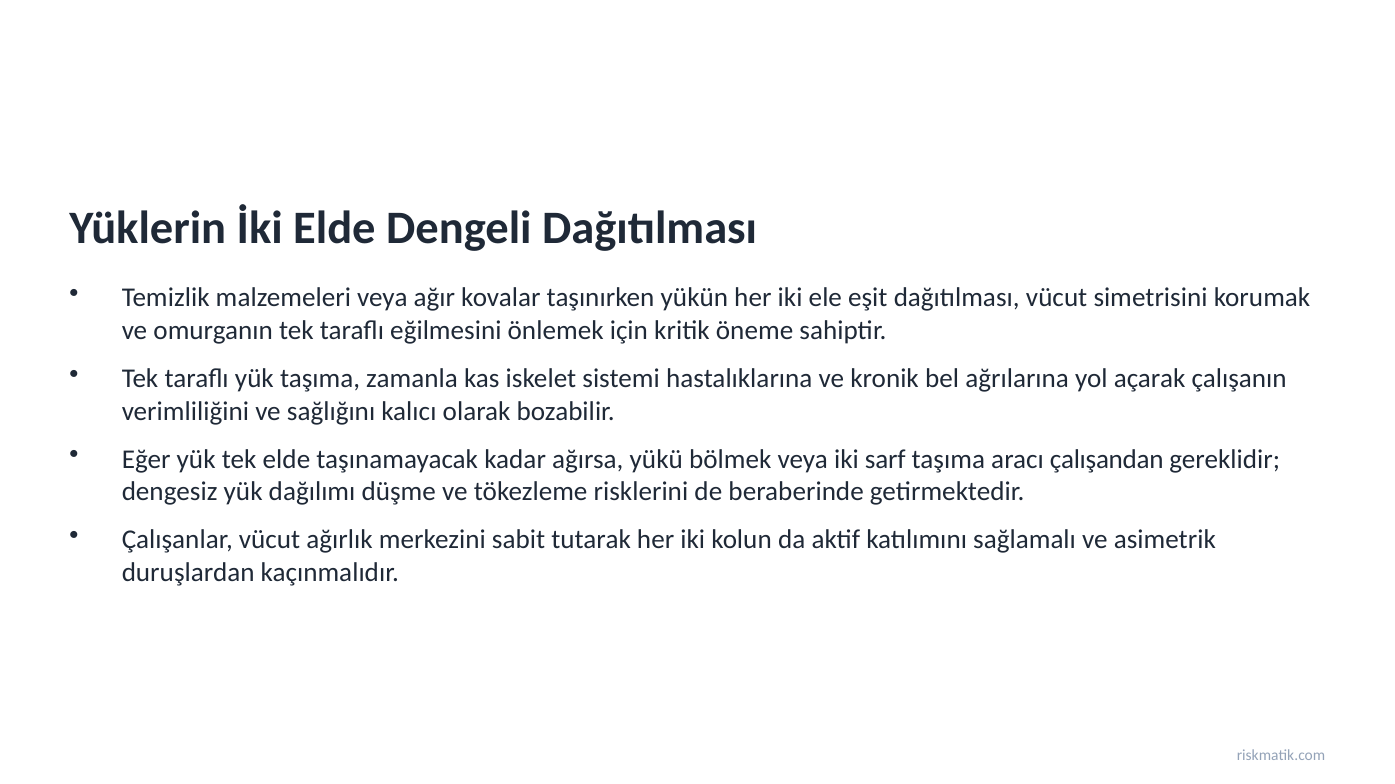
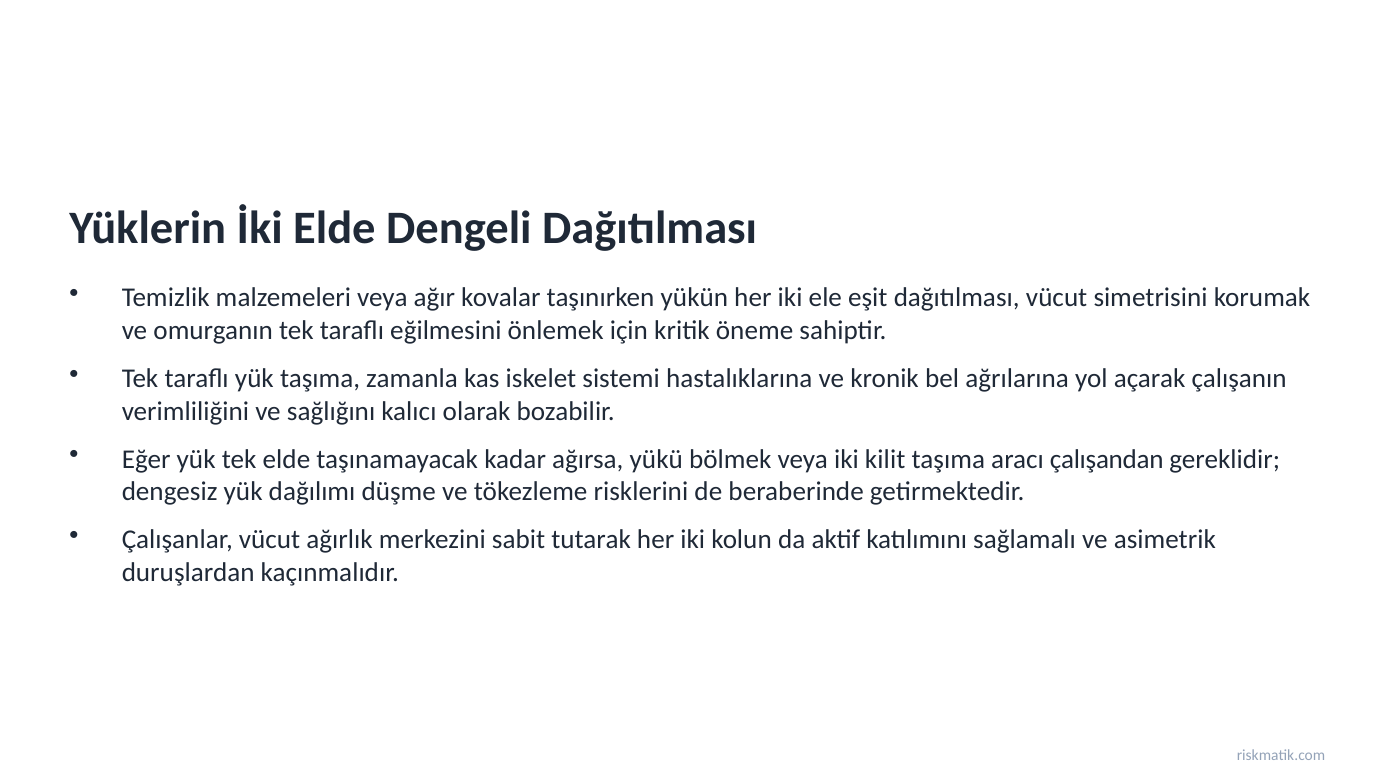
sarf: sarf -> kilit
